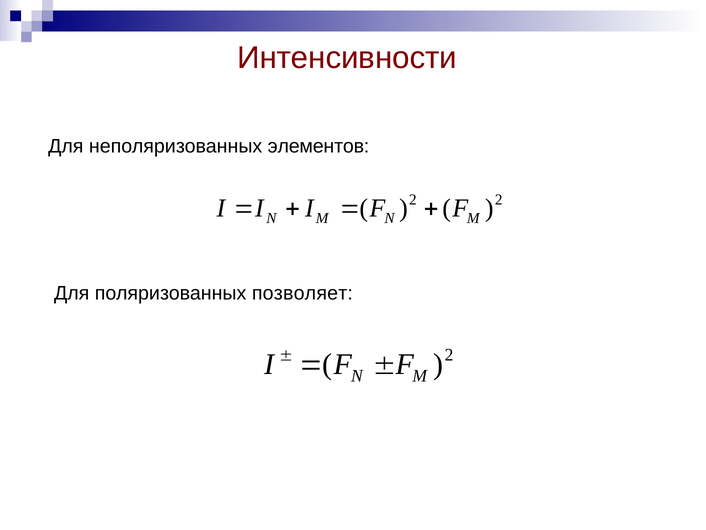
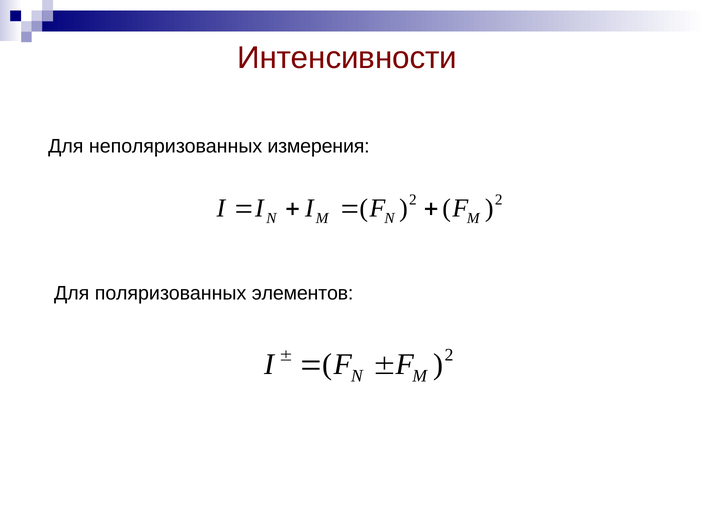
элементов: элементов -> измерения
позволяет: позволяет -> элементов
